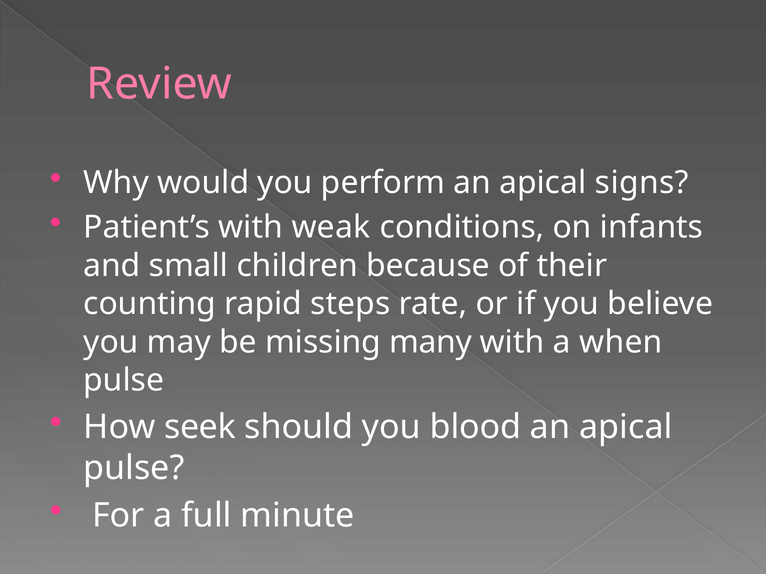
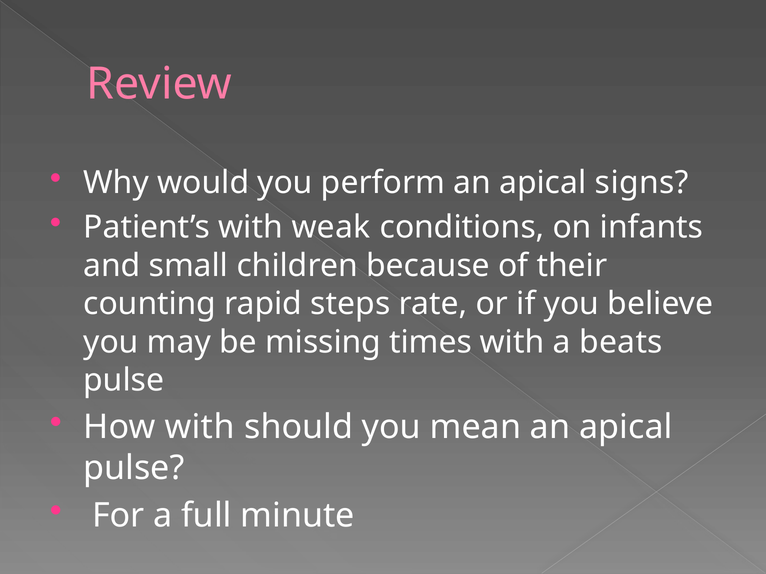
many: many -> times
when: when -> beats
How seek: seek -> with
blood: blood -> mean
